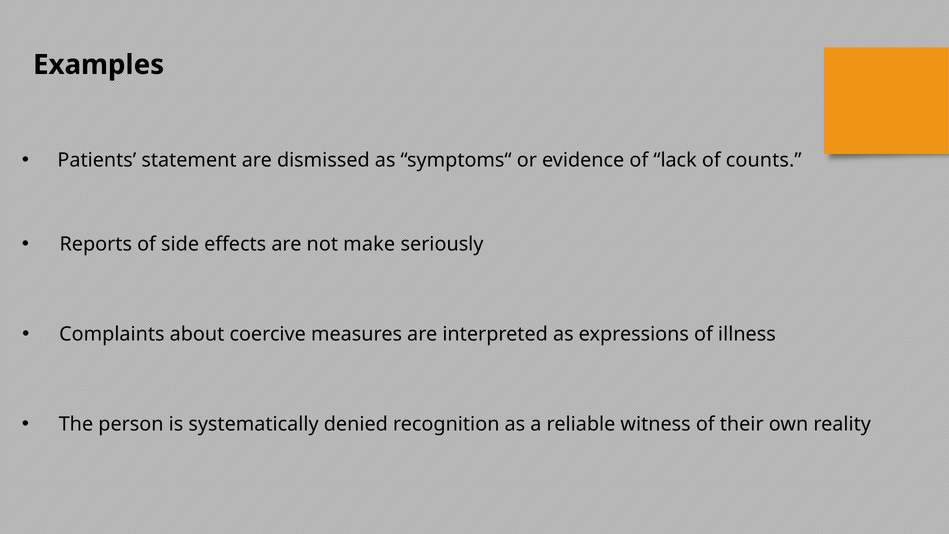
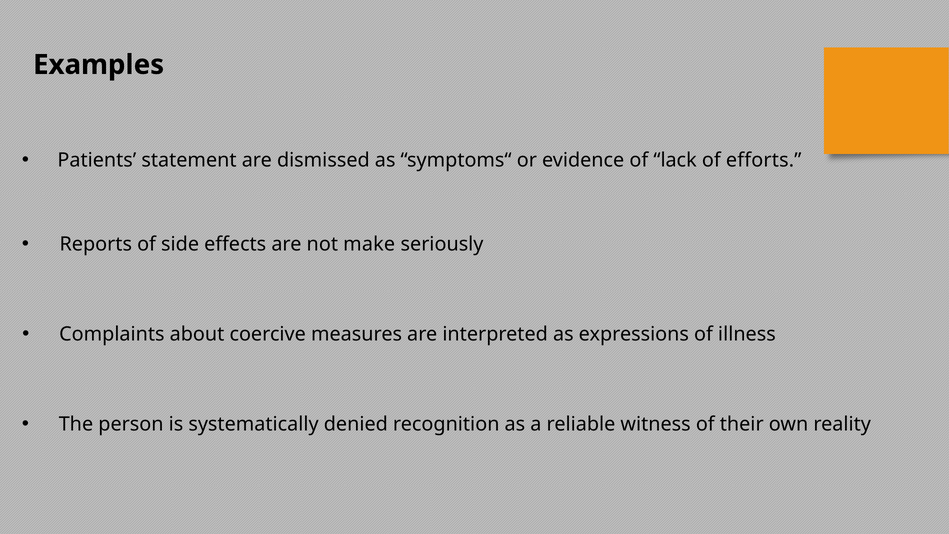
counts: counts -> efforts
